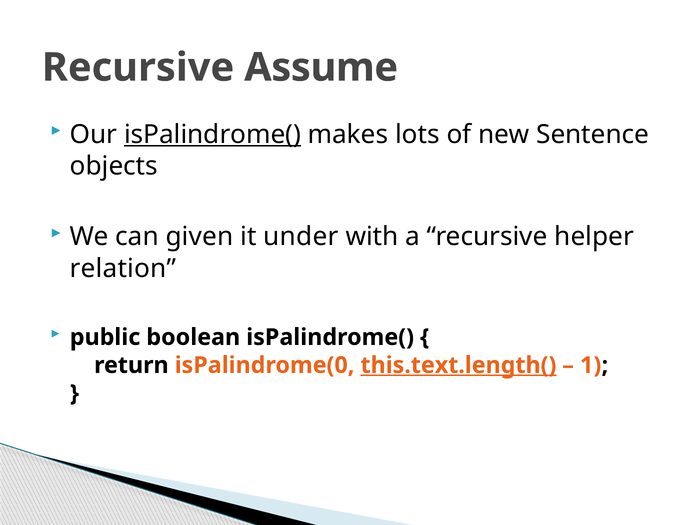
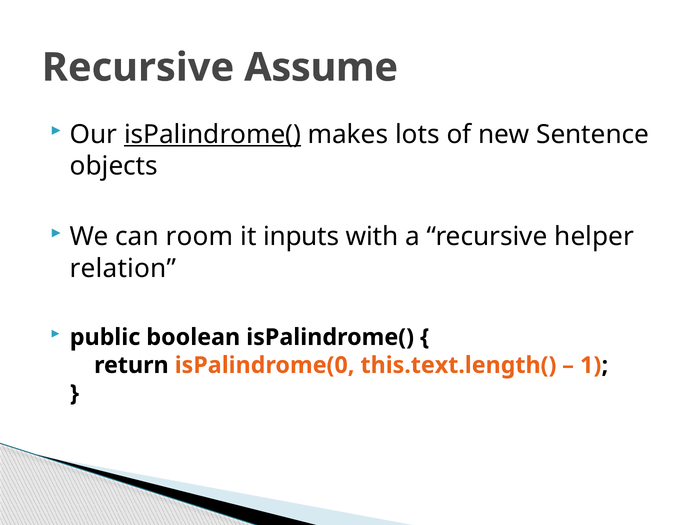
given: given -> room
under: under -> inputs
this.text.length( underline: present -> none
